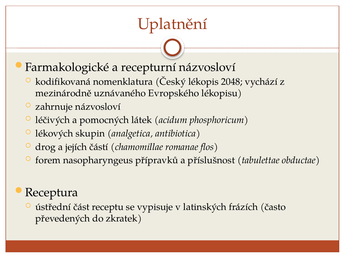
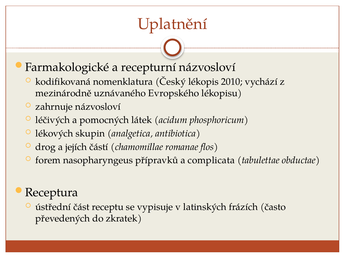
2048: 2048 -> 2010
příslušnost: příslušnost -> complicata
